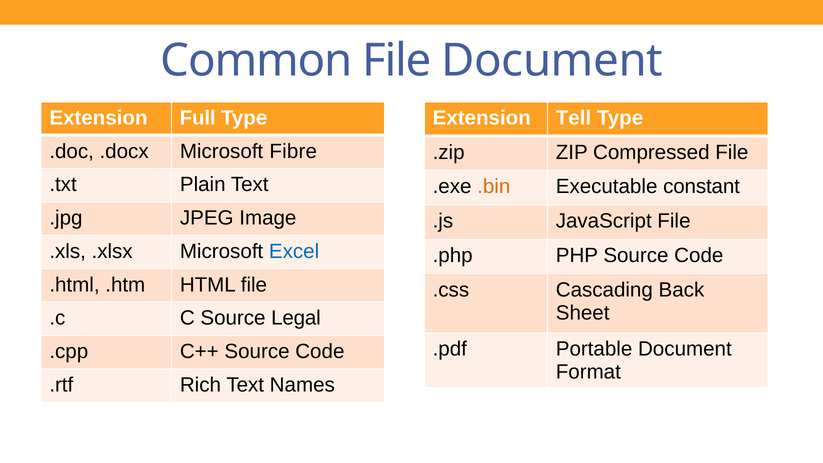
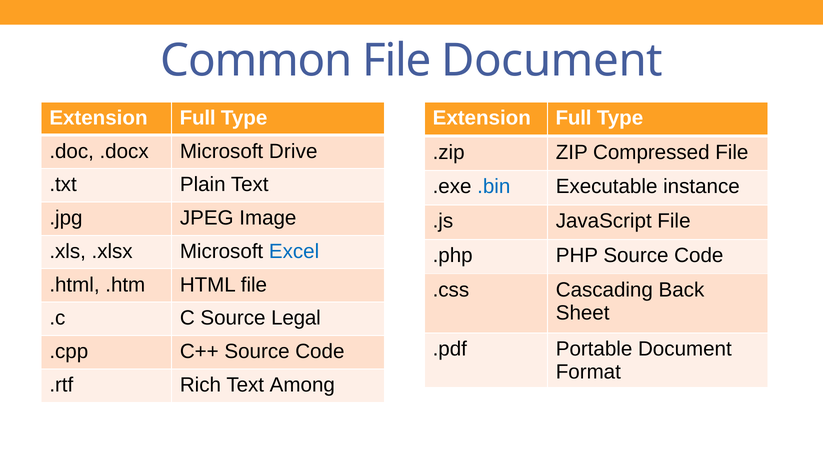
Tell at (573, 118): Tell -> Full
Fibre: Fibre -> Drive
.bin colour: orange -> blue
constant: constant -> instance
Names: Names -> Among
